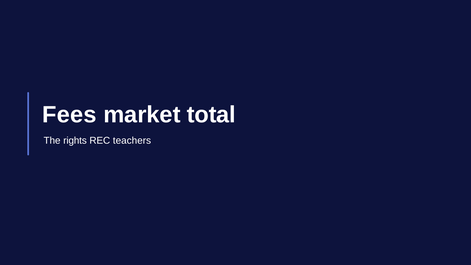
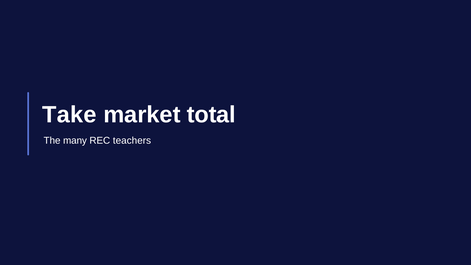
Fees: Fees -> Take
rights: rights -> many
